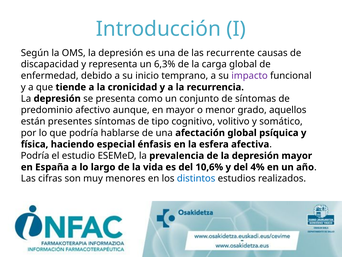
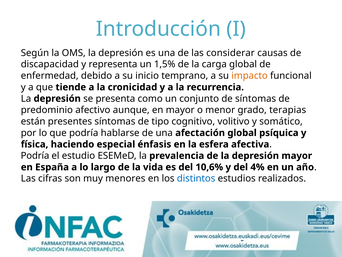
recurrente: recurrente -> considerar
6,3%: 6,3% -> 1,5%
impacto colour: purple -> orange
aquellos: aquellos -> terapias
